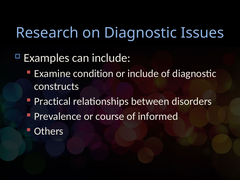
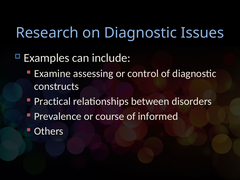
condition: condition -> assessing
or include: include -> control
